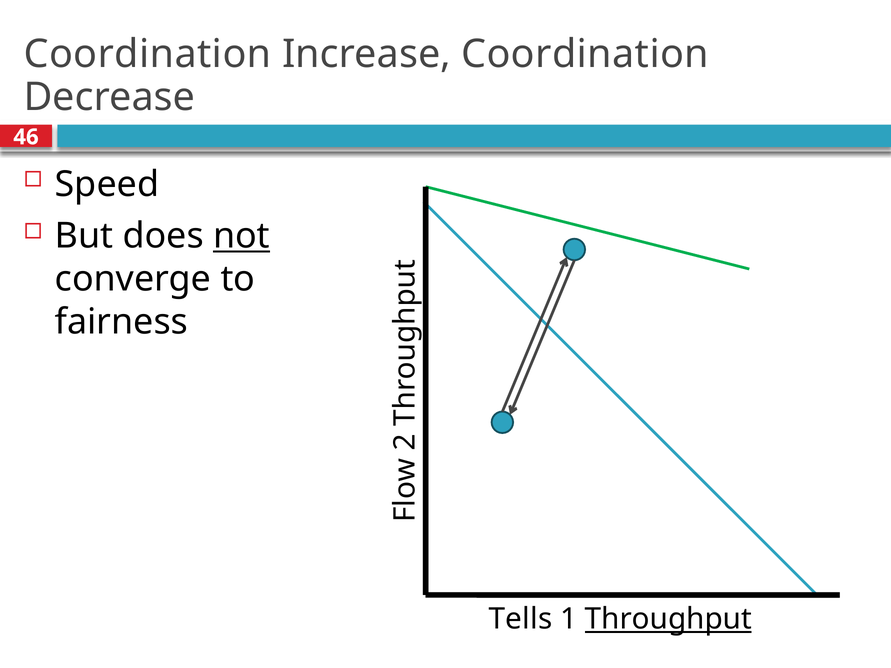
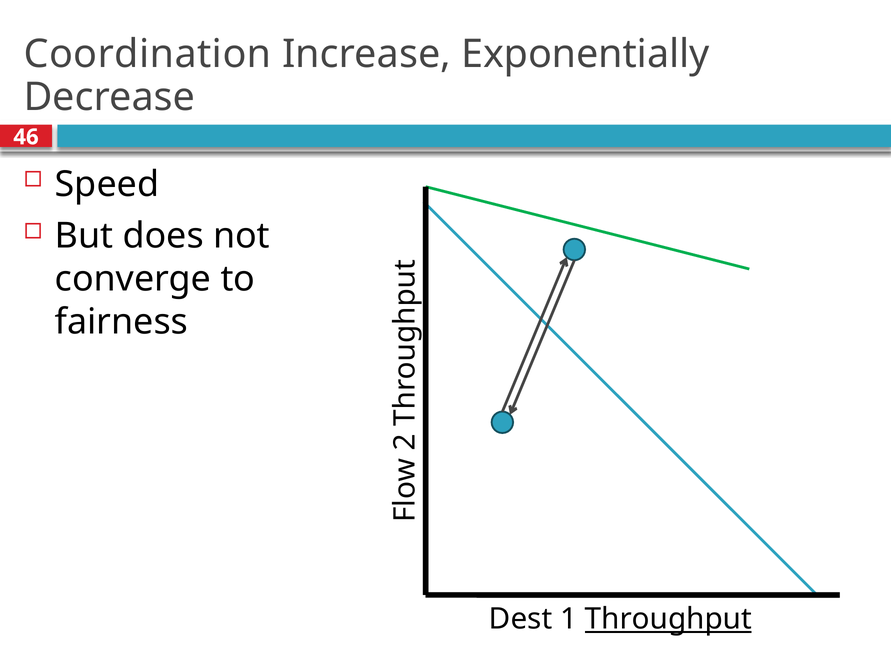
Increase Coordination: Coordination -> Exponentially
not underline: present -> none
Tells: Tells -> Dest
